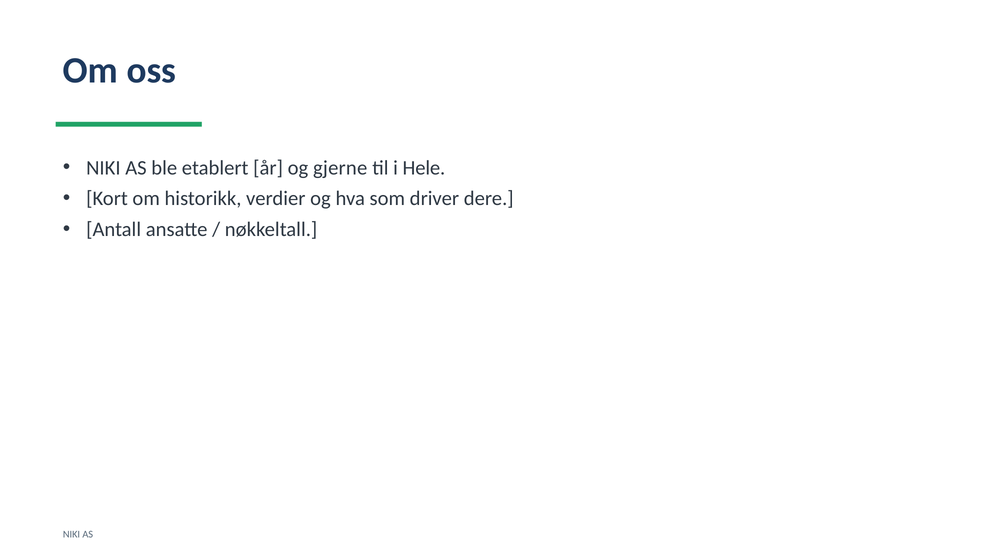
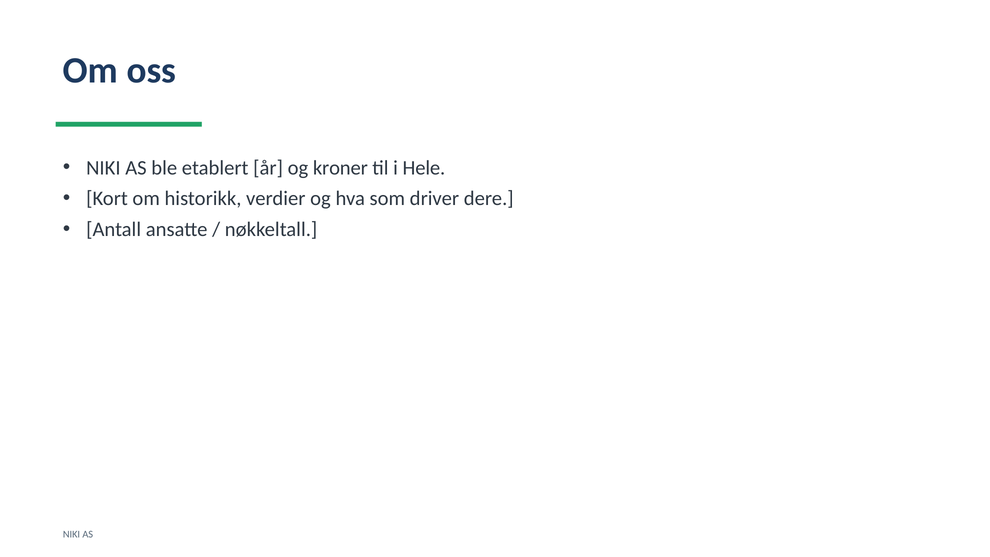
gjerne: gjerne -> kroner
